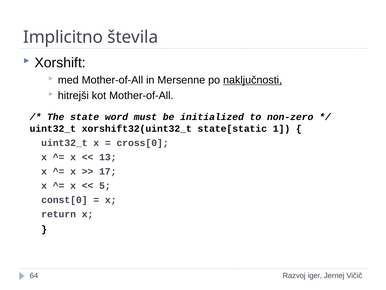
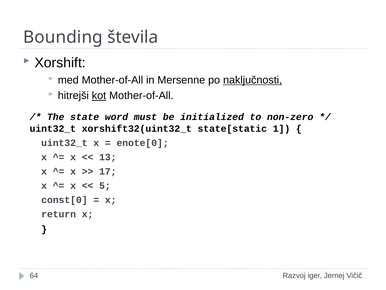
Implicitno: Implicitno -> Bounding
kot underline: none -> present
cross[0: cross[0 -> enote[0
